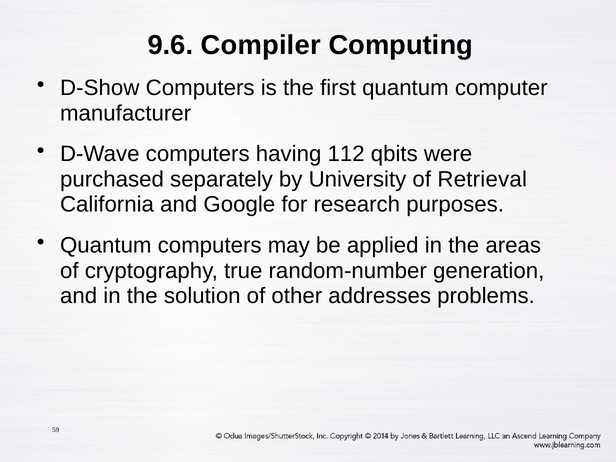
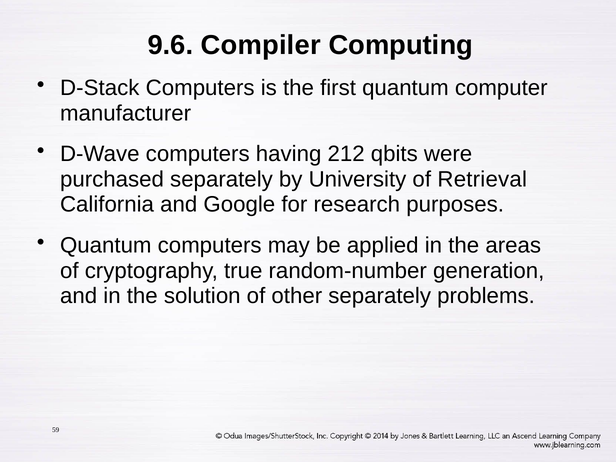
D-Show: D-Show -> D-Stack
112: 112 -> 212
other addresses: addresses -> separately
